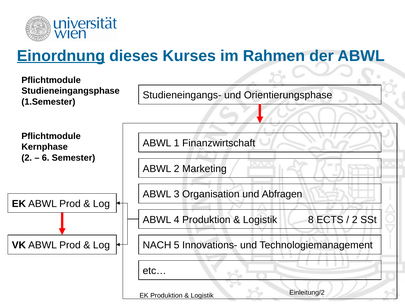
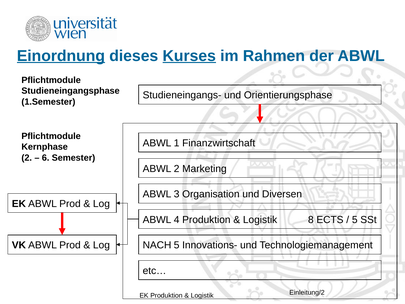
Kurses underline: none -> present
Abfragen: Abfragen -> Diversen
2 at (355, 220): 2 -> 5
